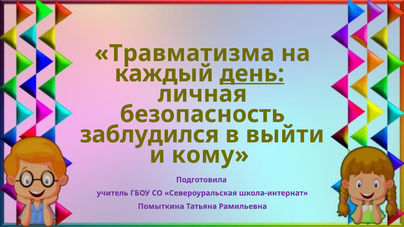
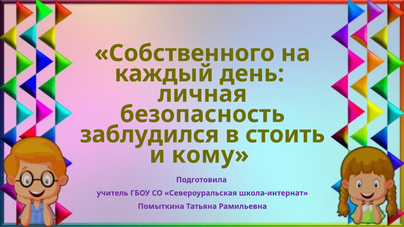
Травматизма: Травматизма -> Собственного
день underline: present -> none
выйти: выйти -> стоить
